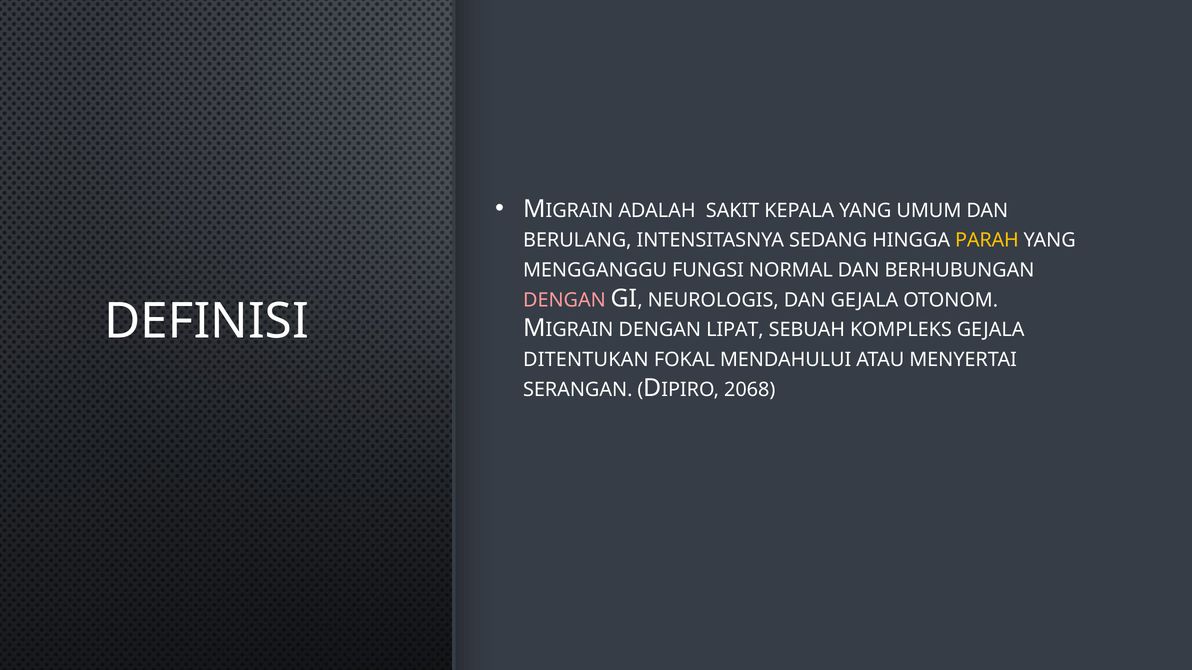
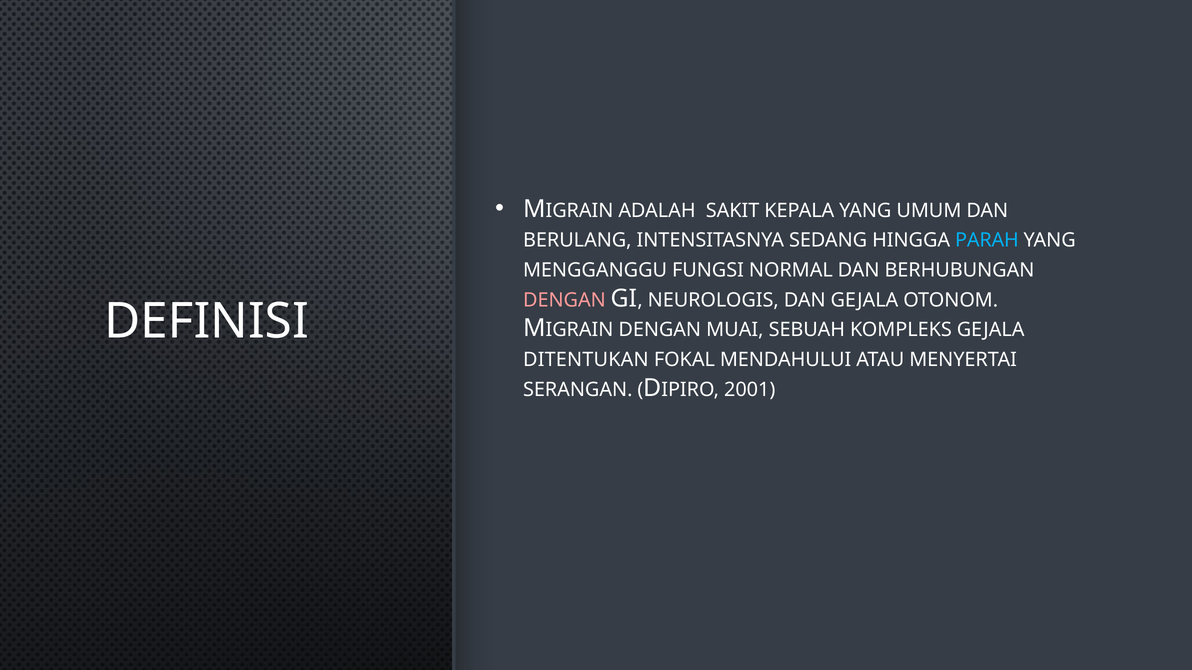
PARAH colour: yellow -> light blue
LIPAT: LIPAT -> MUAI
2068: 2068 -> 2001
